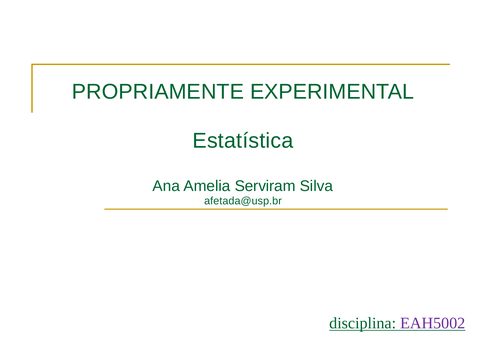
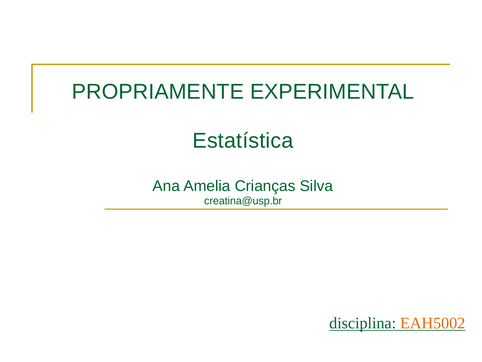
Serviram: Serviram -> Crianças
afetada@usp.br: afetada@usp.br -> creatina@usp.br
EAH5002 colour: purple -> orange
